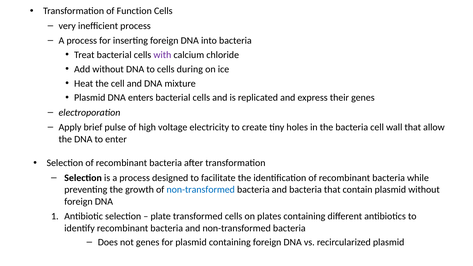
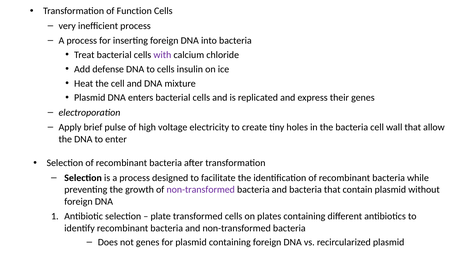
Add without: without -> defense
during: during -> insulin
non-transformed at (201, 190) colour: blue -> purple
